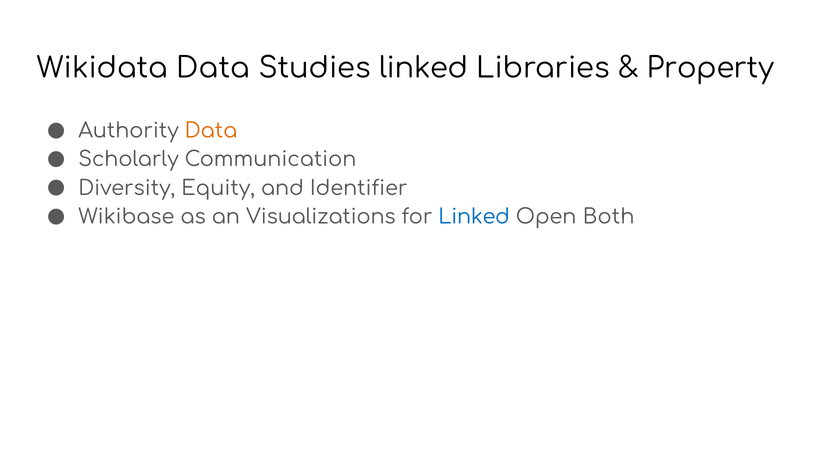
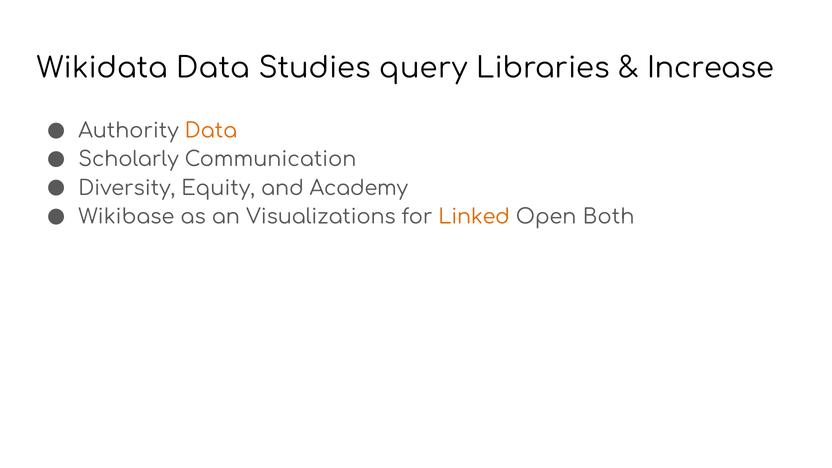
Studies linked: linked -> query
Property: Property -> Increase
Identifier: Identifier -> Academy
Linked at (474, 217) colour: blue -> orange
